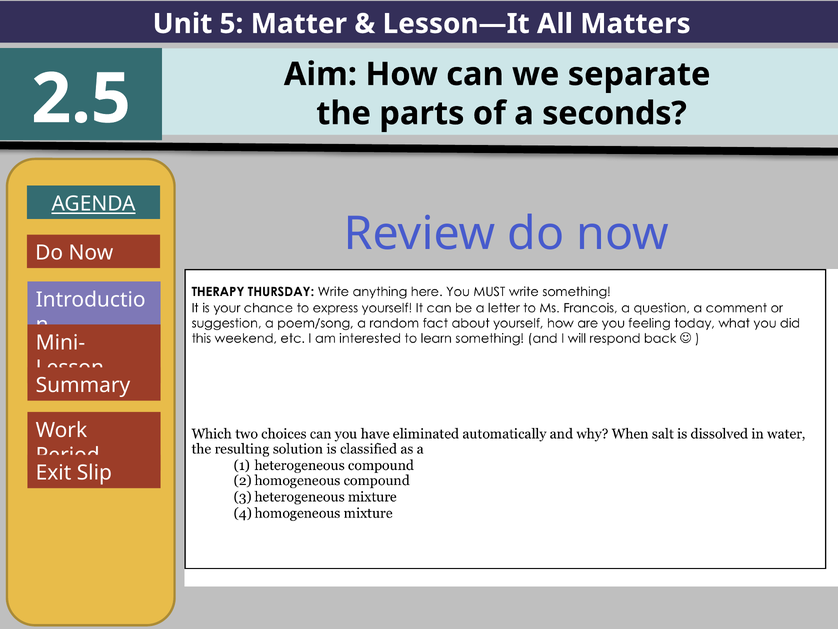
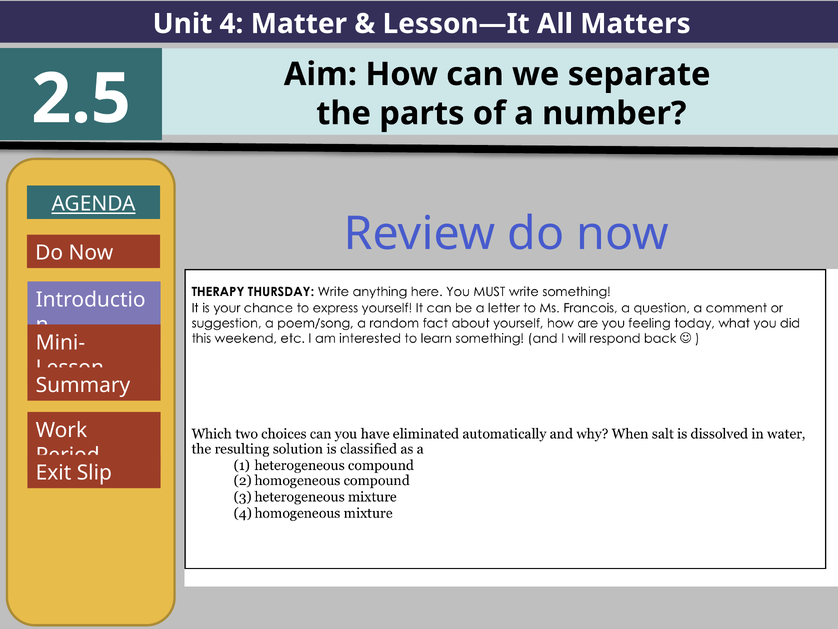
5: 5 -> 4
seconds: seconds -> number
